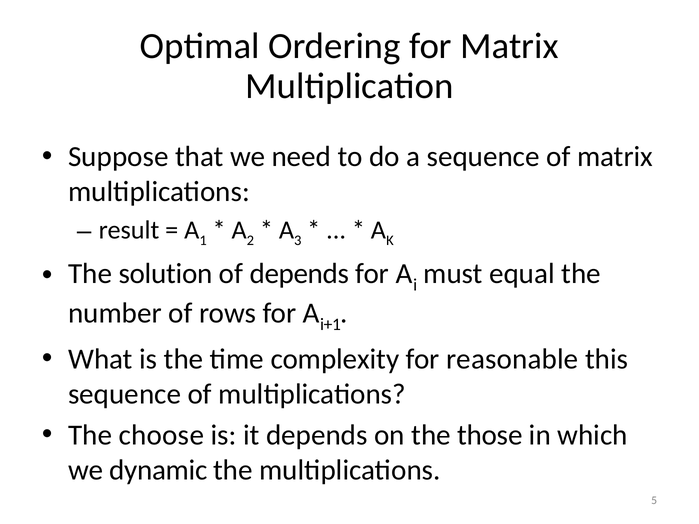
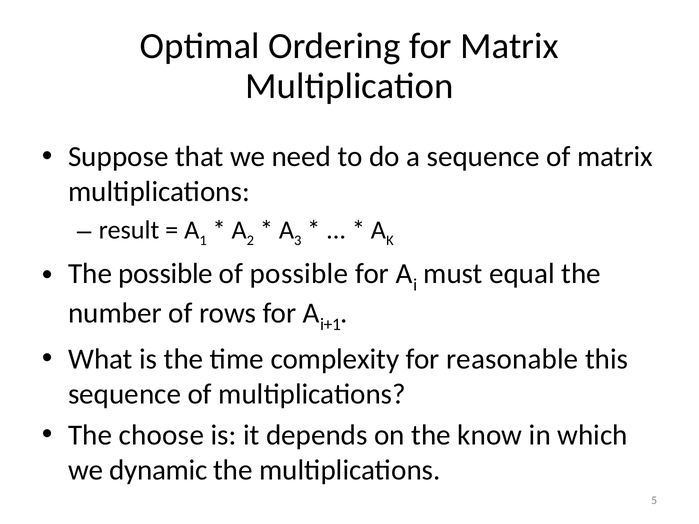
The solution: solution -> possible
of depends: depends -> possible
those: those -> know
